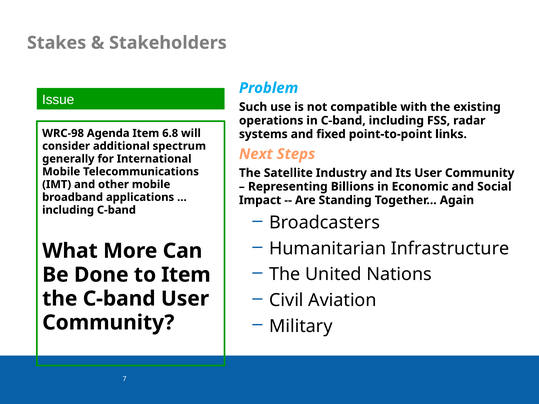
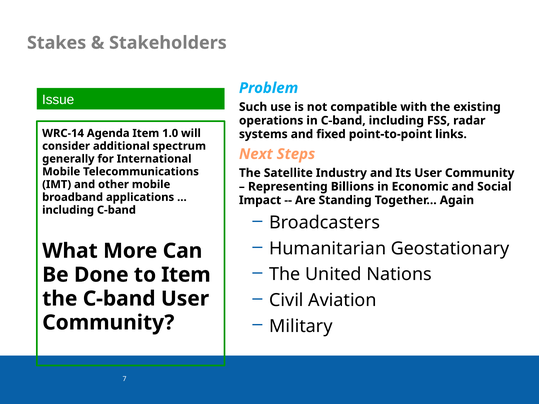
WRC-98: WRC-98 -> WRC-14
6.8: 6.8 -> 1.0
Infrastructure: Infrastructure -> Geostationary
